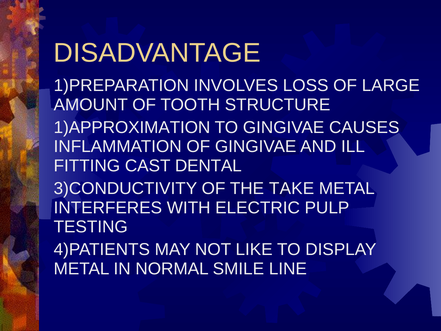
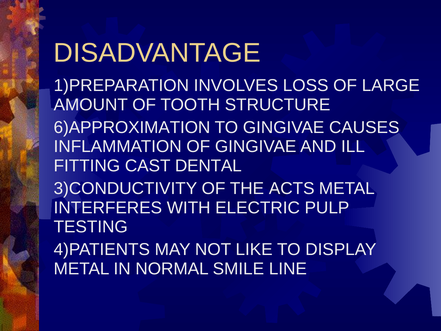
1)APPROXIMATION: 1)APPROXIMATION -> 6)APPROXIMATION
TAKE: TAKE -> ACTS
